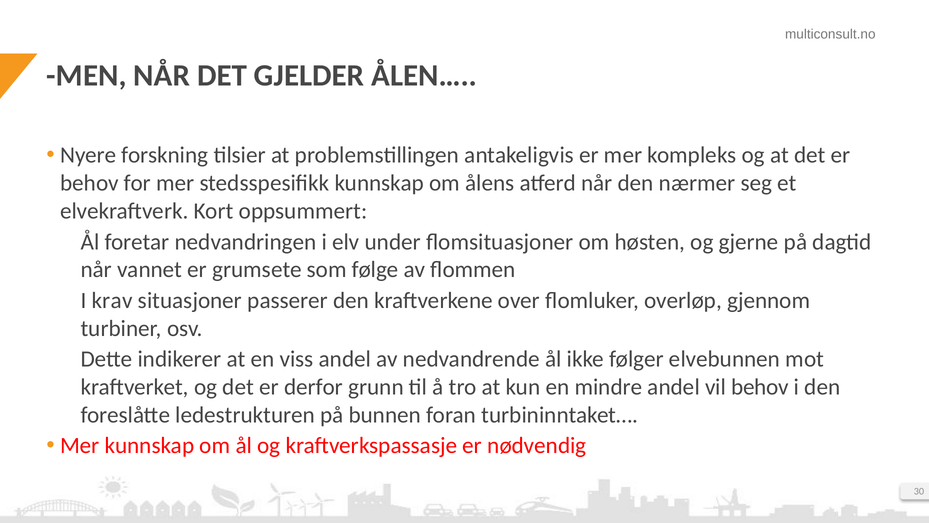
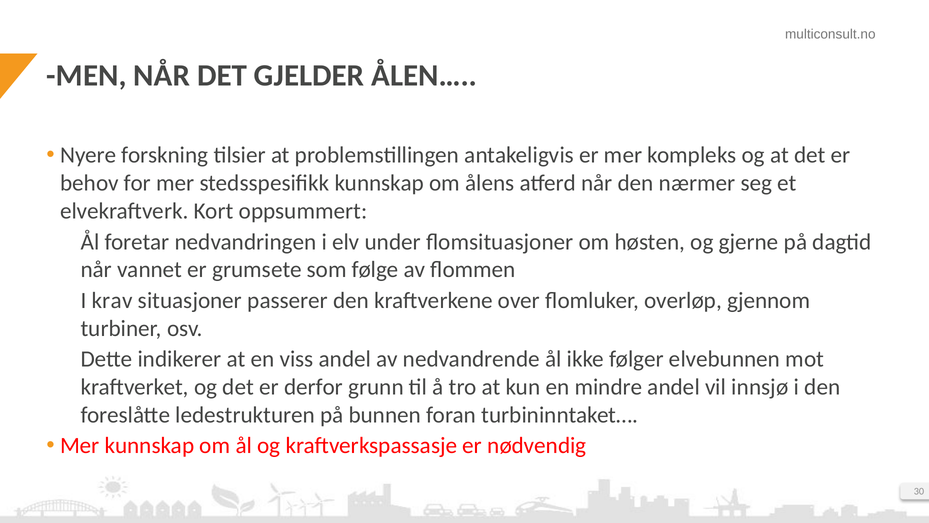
vil behov: behov -> innsjø
